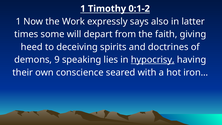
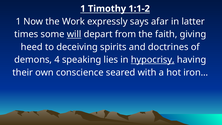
0:1-2: 0:1-2 -> 1:1-2
also: also -> afar
will underline: none -> present
9: 9 -> 4
